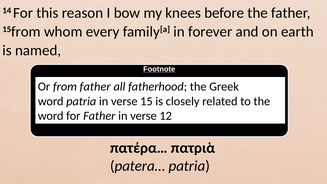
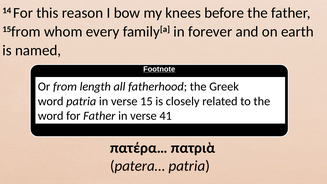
from father: father -> length
12: 12 -> 41
